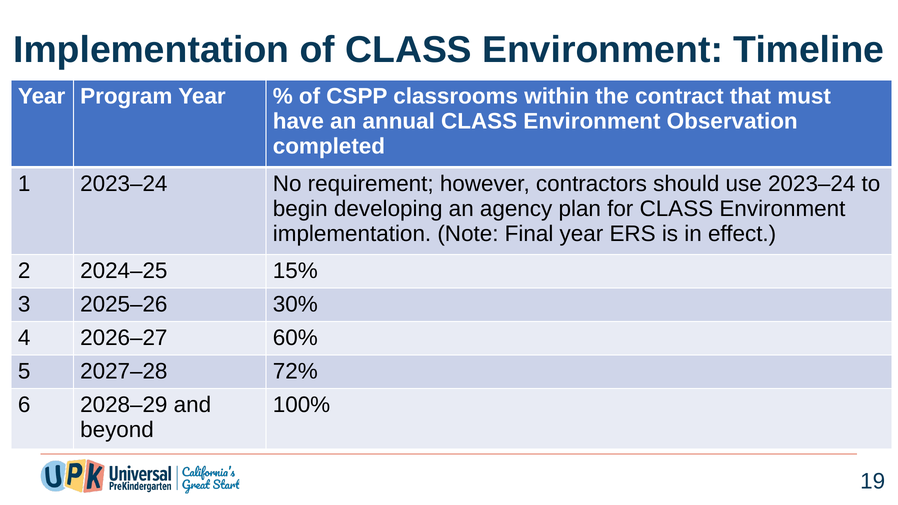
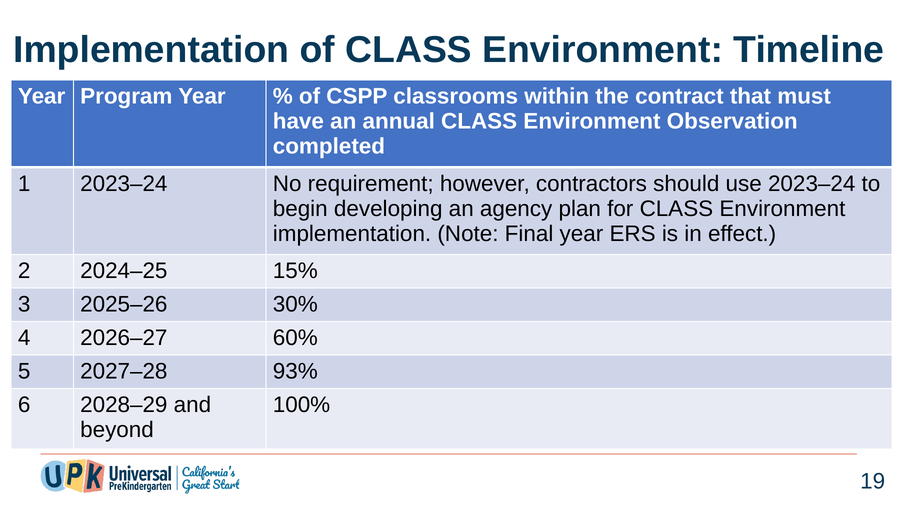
72%: 72% -> 93%
